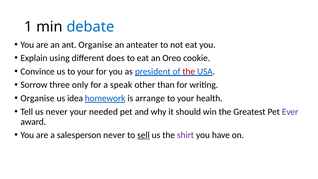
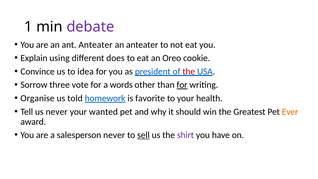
debate colour: blue -> purple
ant Organise: Organise -> Anteater
us to your: your -> idea
only: only -> vote
speak: speak -> words
for at (182, 85) underline: none -> present
idea: idea -> told
arrange: arrange -> favorite
needed: needed -> wanted
Ever colour: purple -> orange
